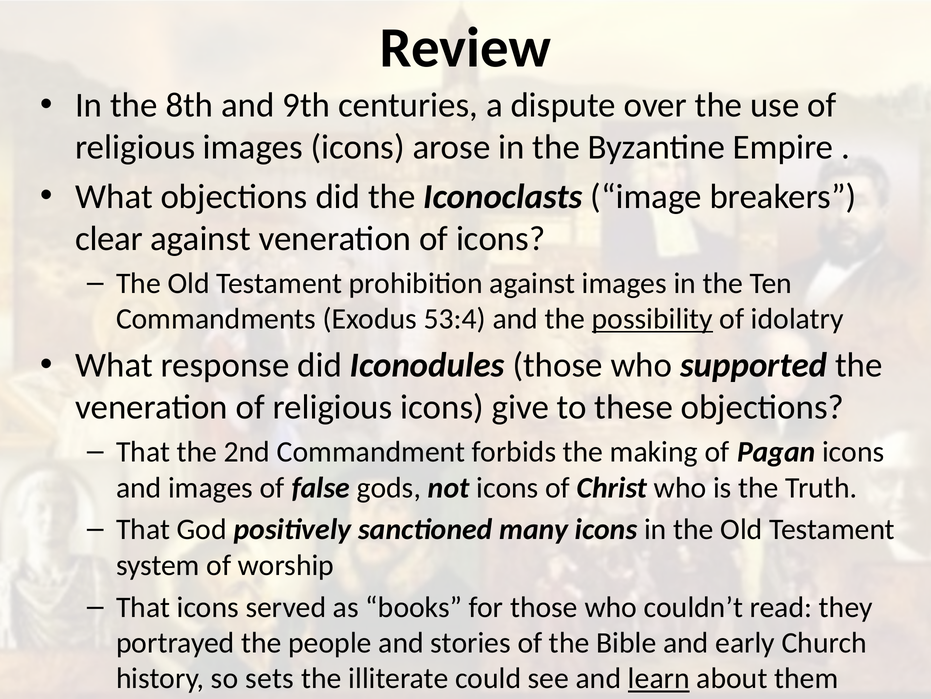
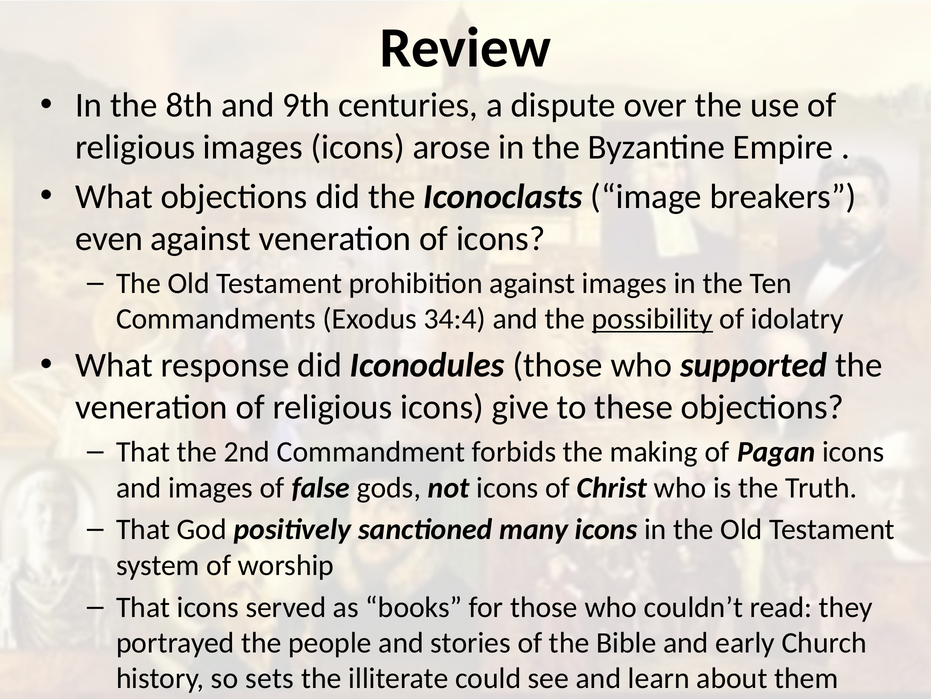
clear: clear -> even
53:4: 53:4 -> 34:4
learn underline: present -> none
